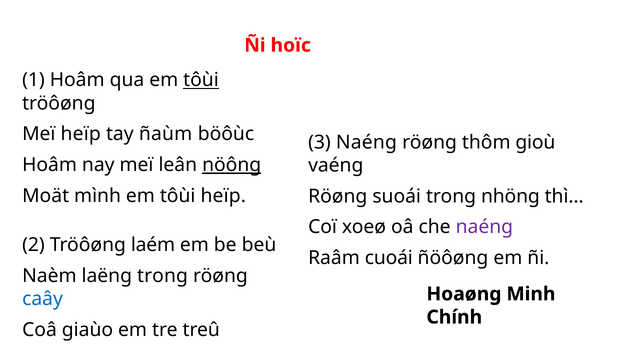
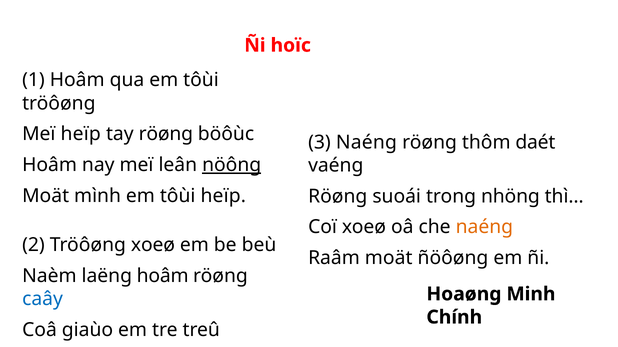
tôùi at (201, 80) underline: present -> none
tay ñaùm: ñaùm -> röøng
gioù: gioù -> daét
naéng at (484, 227) colour: purple -> orange
Tröôøng laém: laém -> xoeø
Raâm cuoái: cuoái -> moät
laëng trong: trong -> hoâm
